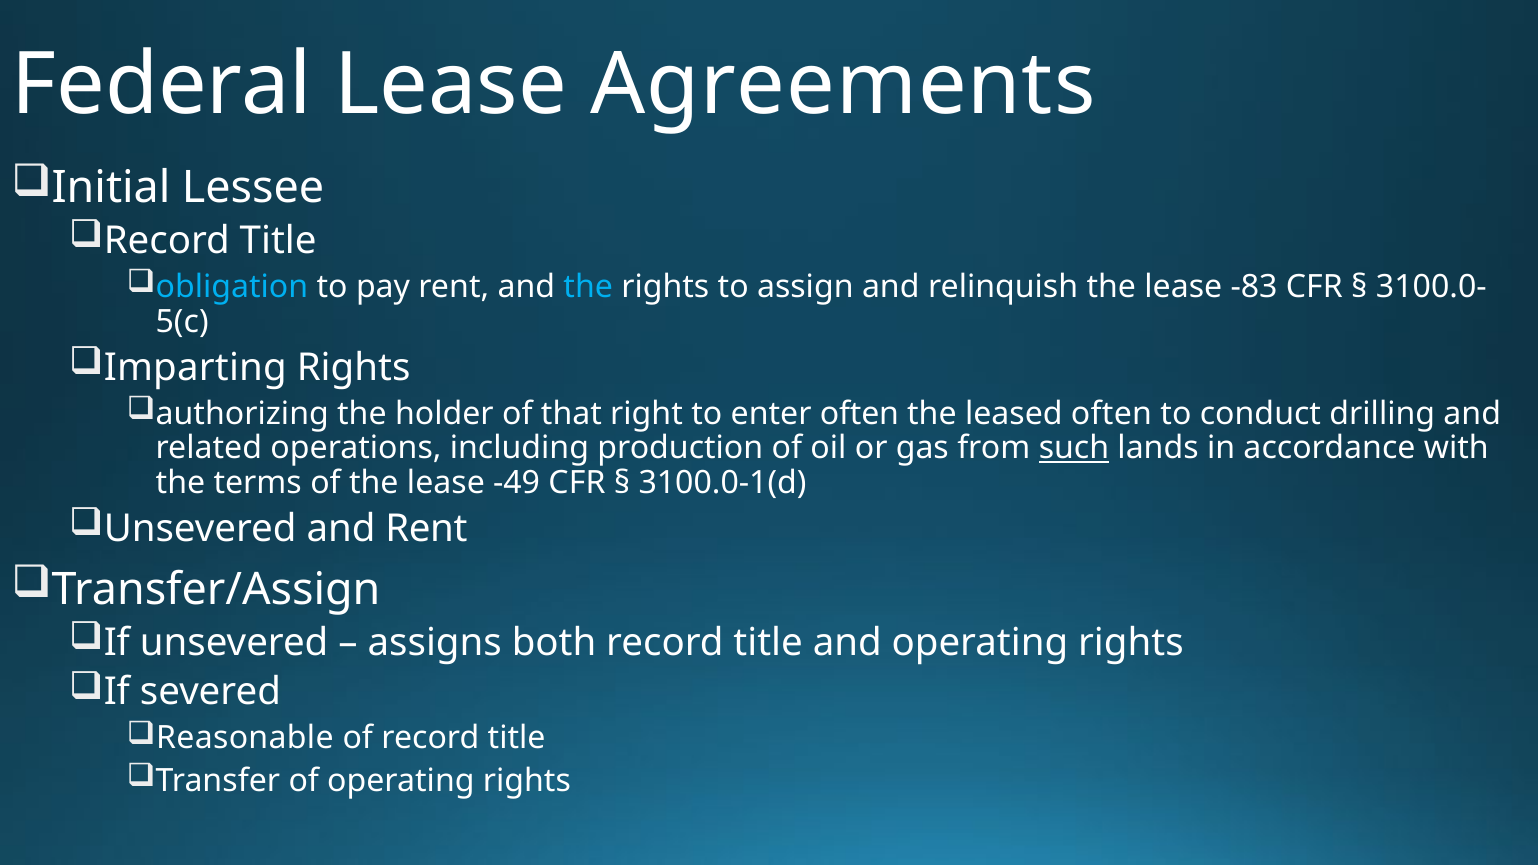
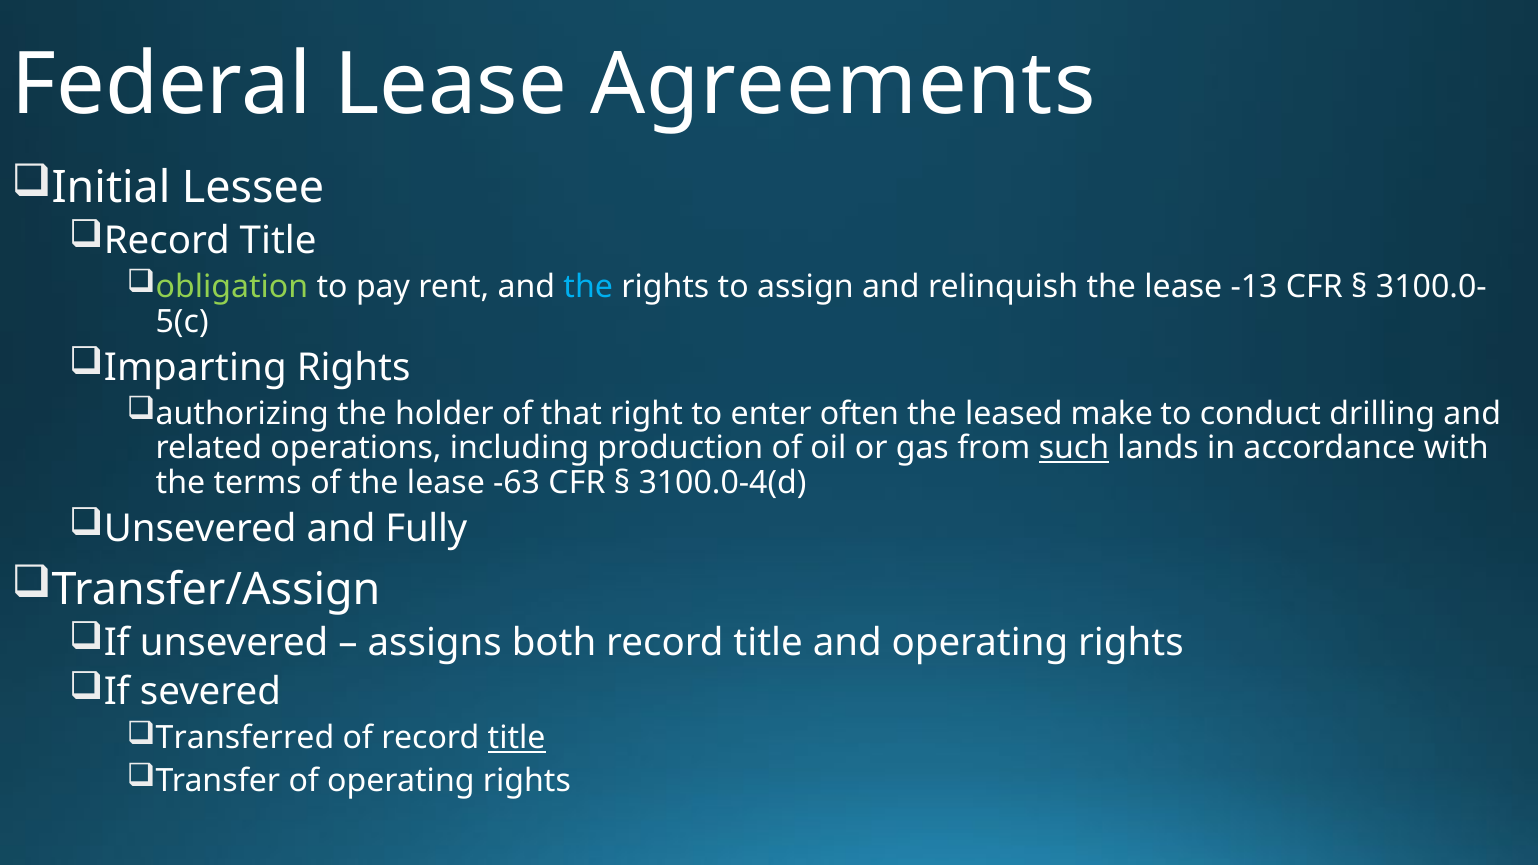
obligation colour: light blue -> light green
-83: -83 -> -13
leased often: often -> make
-49: -49 -> -63
3100.0-1(d: 3100.0-1(d -> 3100.0-4(d
and Rent: Rent -> Fully
Reasonable: Reasonable -> Transferred
title at (517, 738) underline: none -> present
